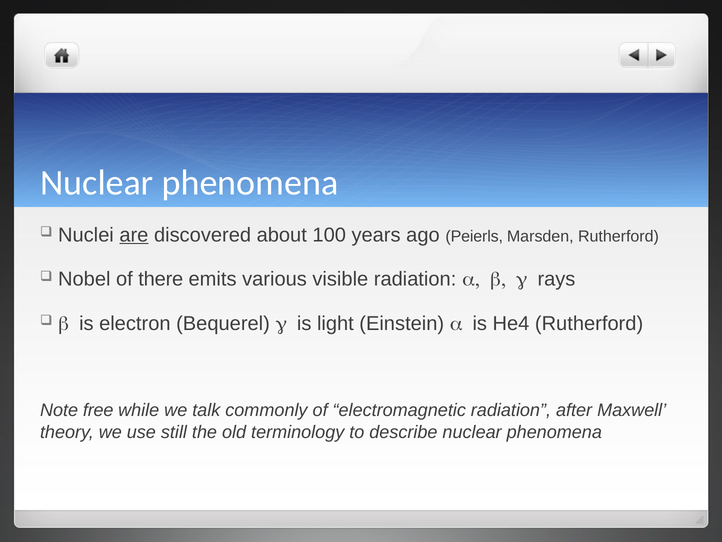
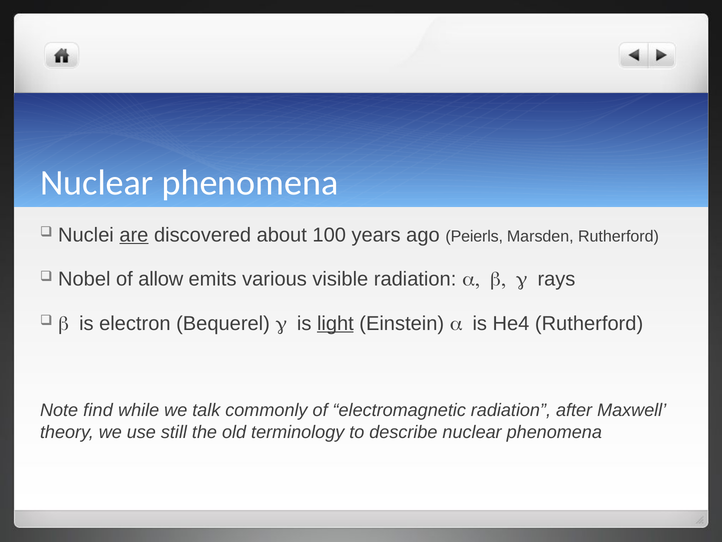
there: there -> allow
light underline: none -> present
free: free -> find
